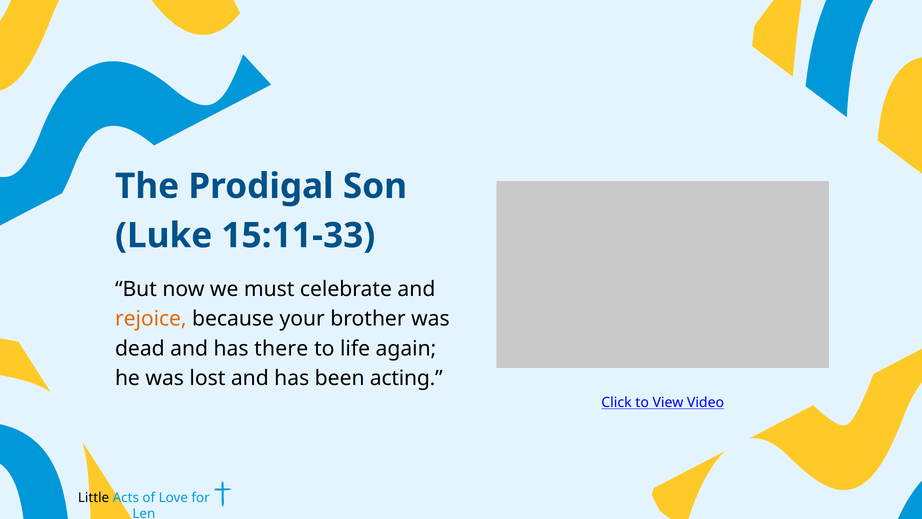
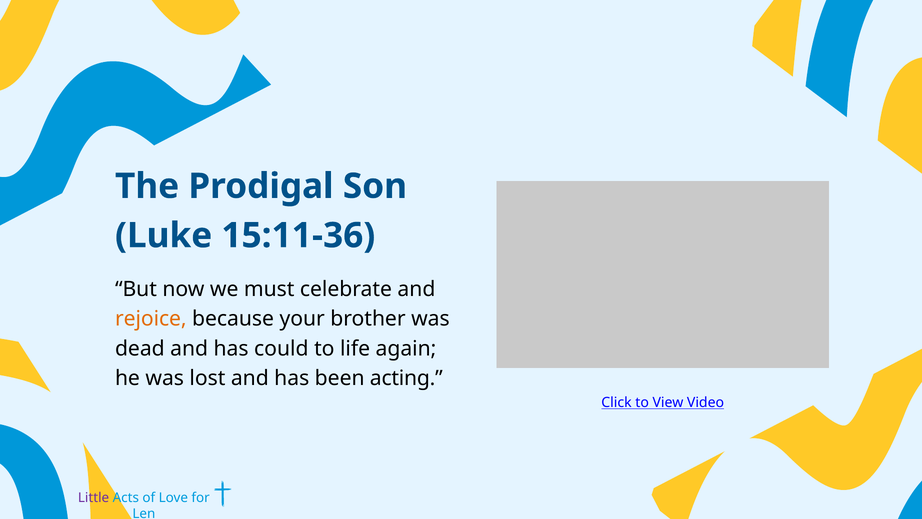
15:11-33: 15:11-33 -> 15:11-36
there: there -> could
Little colour: black -> purple
